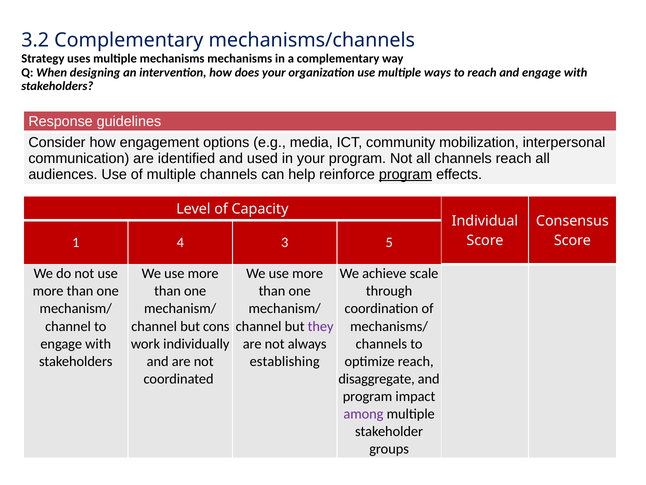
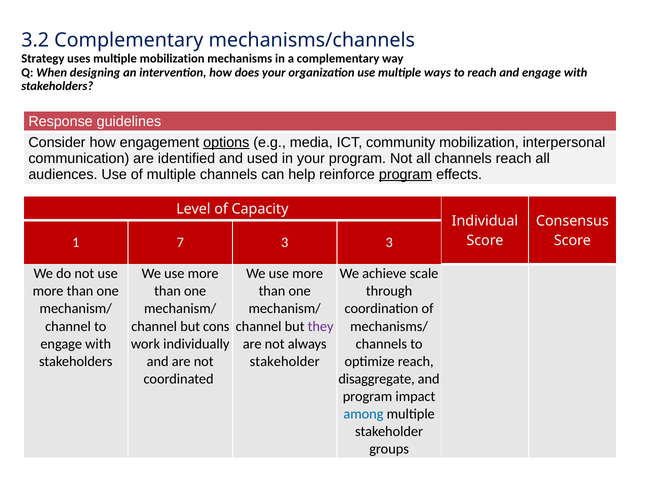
multiple mechanisms: mechanisms -> mobilization
options underline: none -> present
4: 4 -> 7
3 5: 5 -> 3
establishing at (285, 361): establishing -> stakeholder
among colour: purple -> blue
